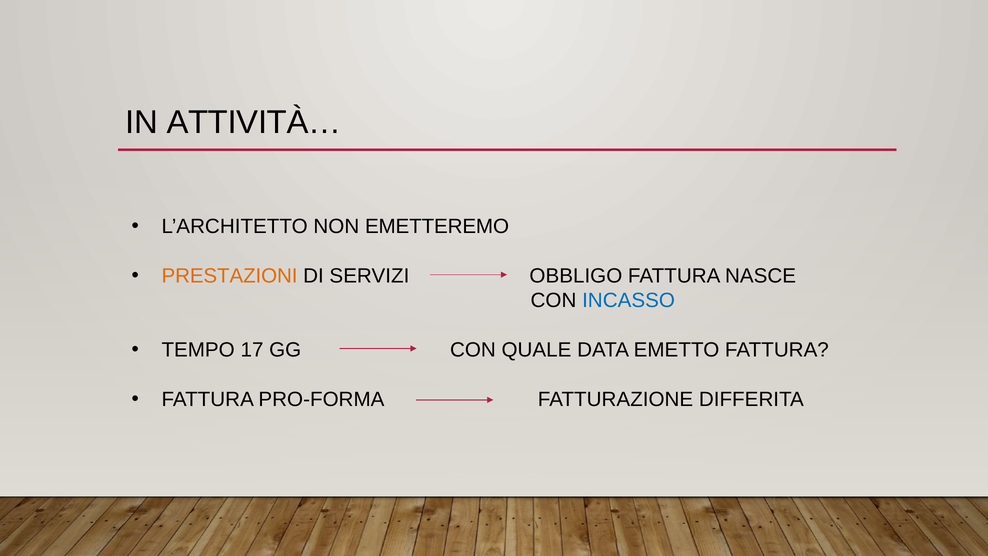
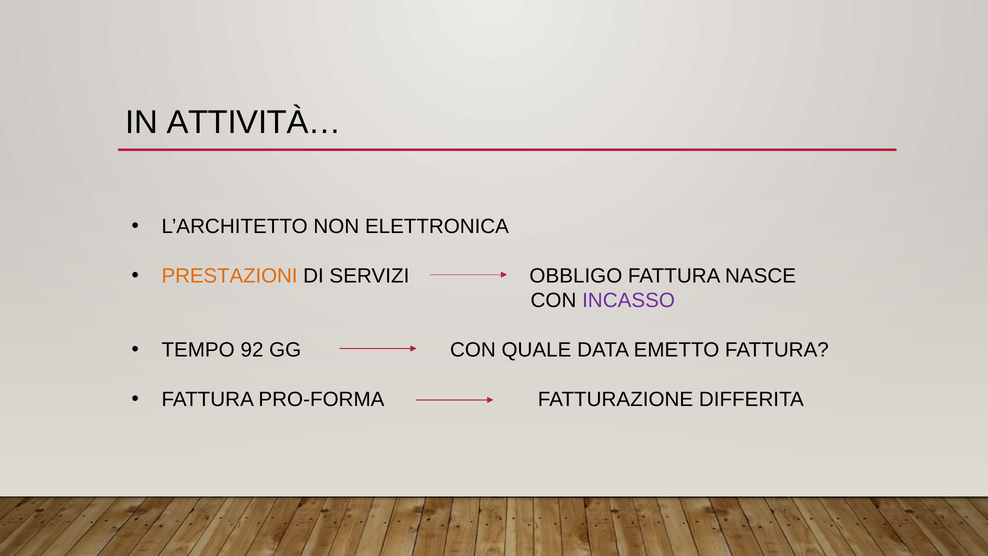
EMETTEREMO: EMETTEREMO -> ELETTRONICA
INCASSO colour: blue -> purple
17: 17 -> 92
